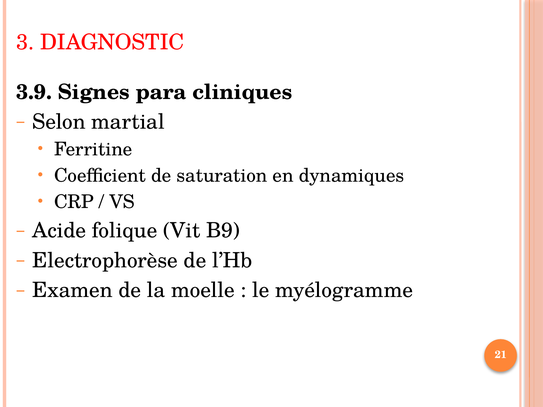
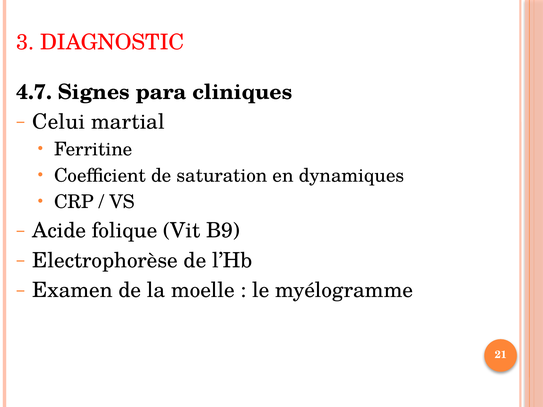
3.9: 3.9 -> 4.7
Selon: Selon -> Celui
